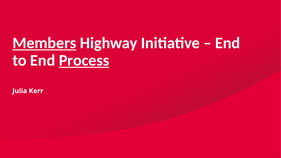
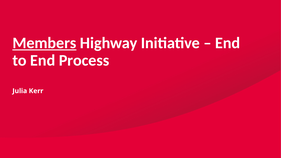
Process underline: present -> none
